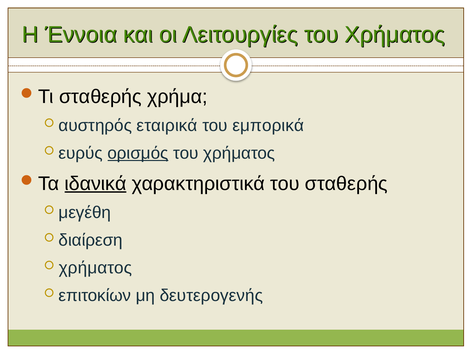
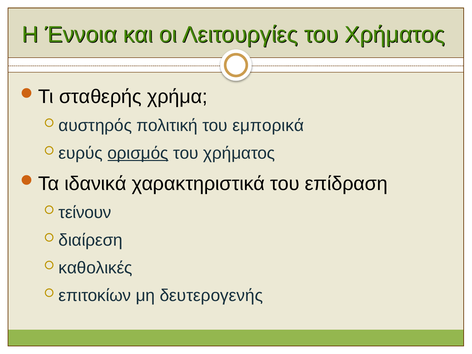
εταιρικά: εταιρικά -> πολιτική
ιδανικά underline: present -> none
του σταθερής: σταθερής -> επίδραση
μεγέθη: μεγέθη -> τείνουν
χρήματος at (95, 268): χρήματος -> καθολικές
